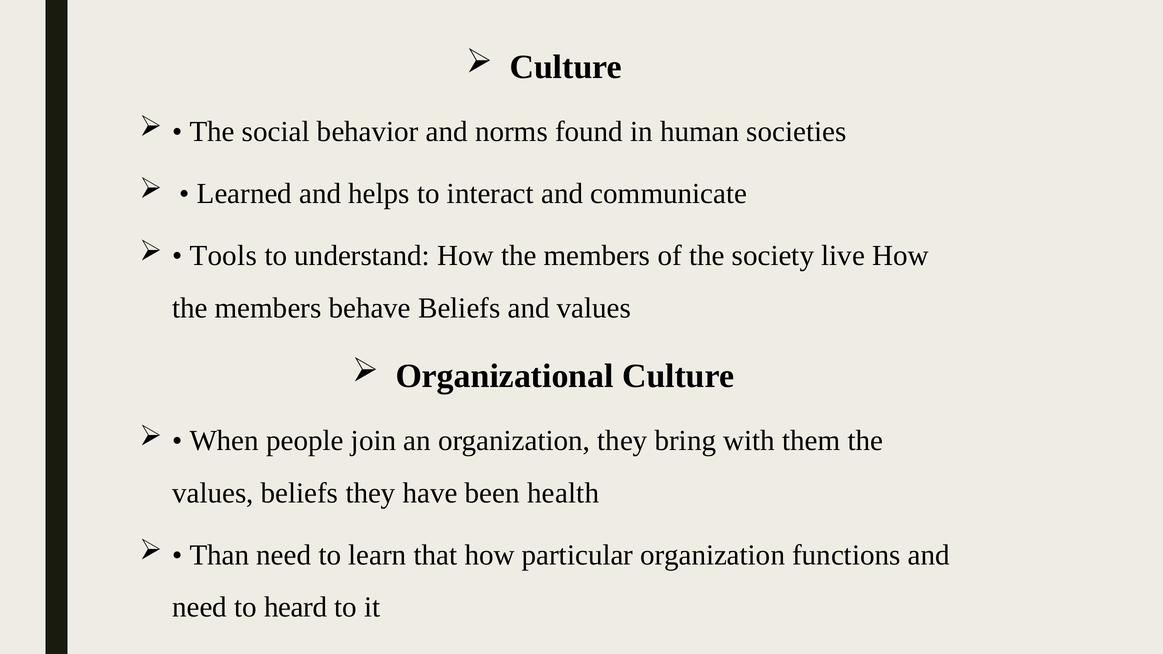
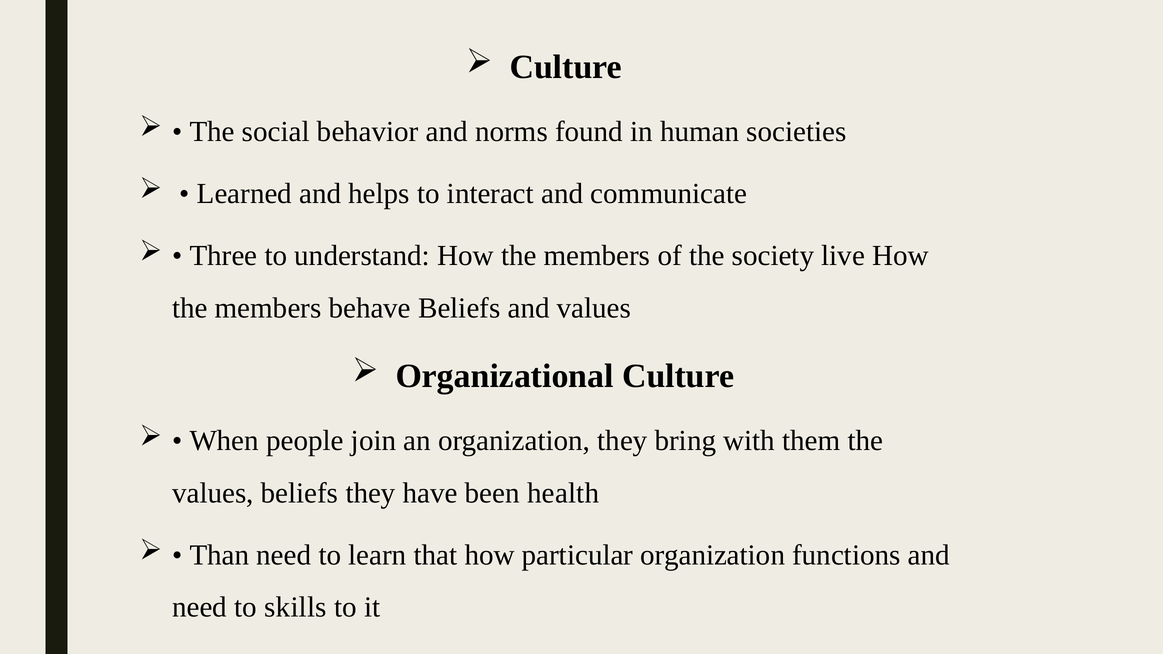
Tools: Tools -> Three
heard: heard -> skills
